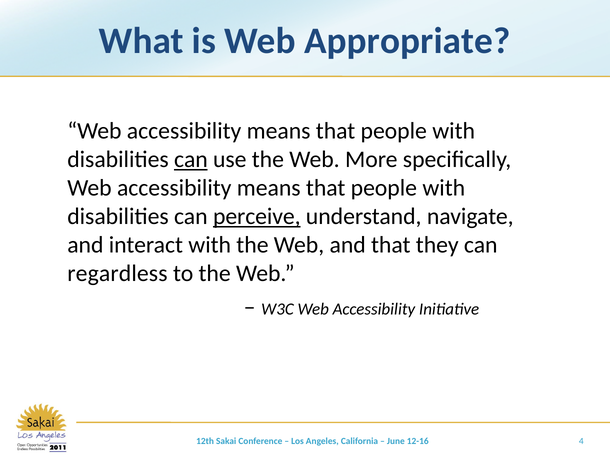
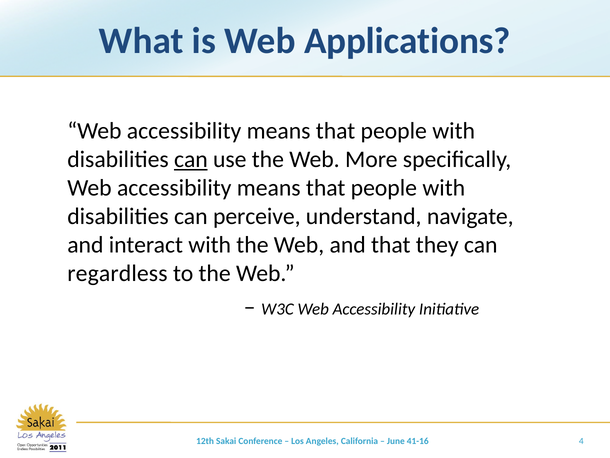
Appropriate: Appropriate -> Applications
perceive underline: present -> none
12-16: 12-16 -> 41-16
